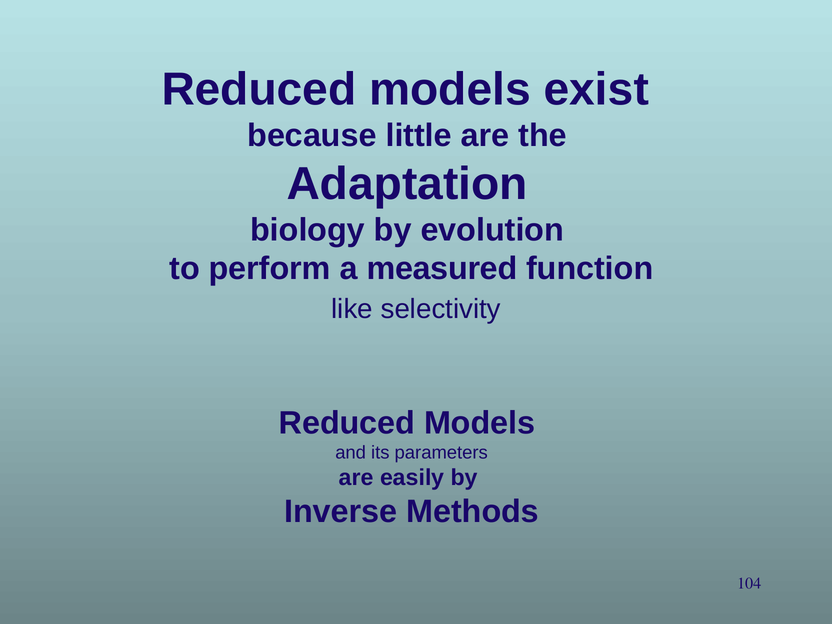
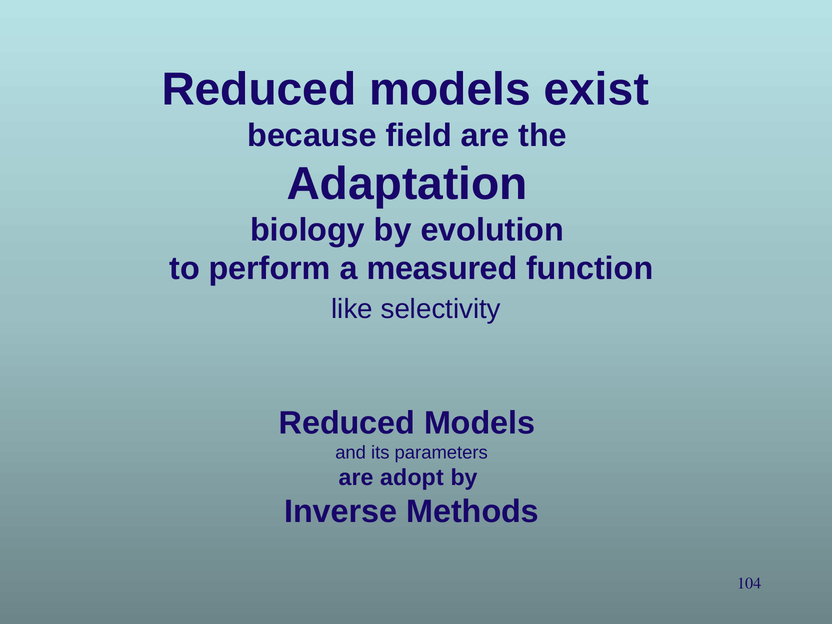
little: little -> field
easily: easily -> adopt
